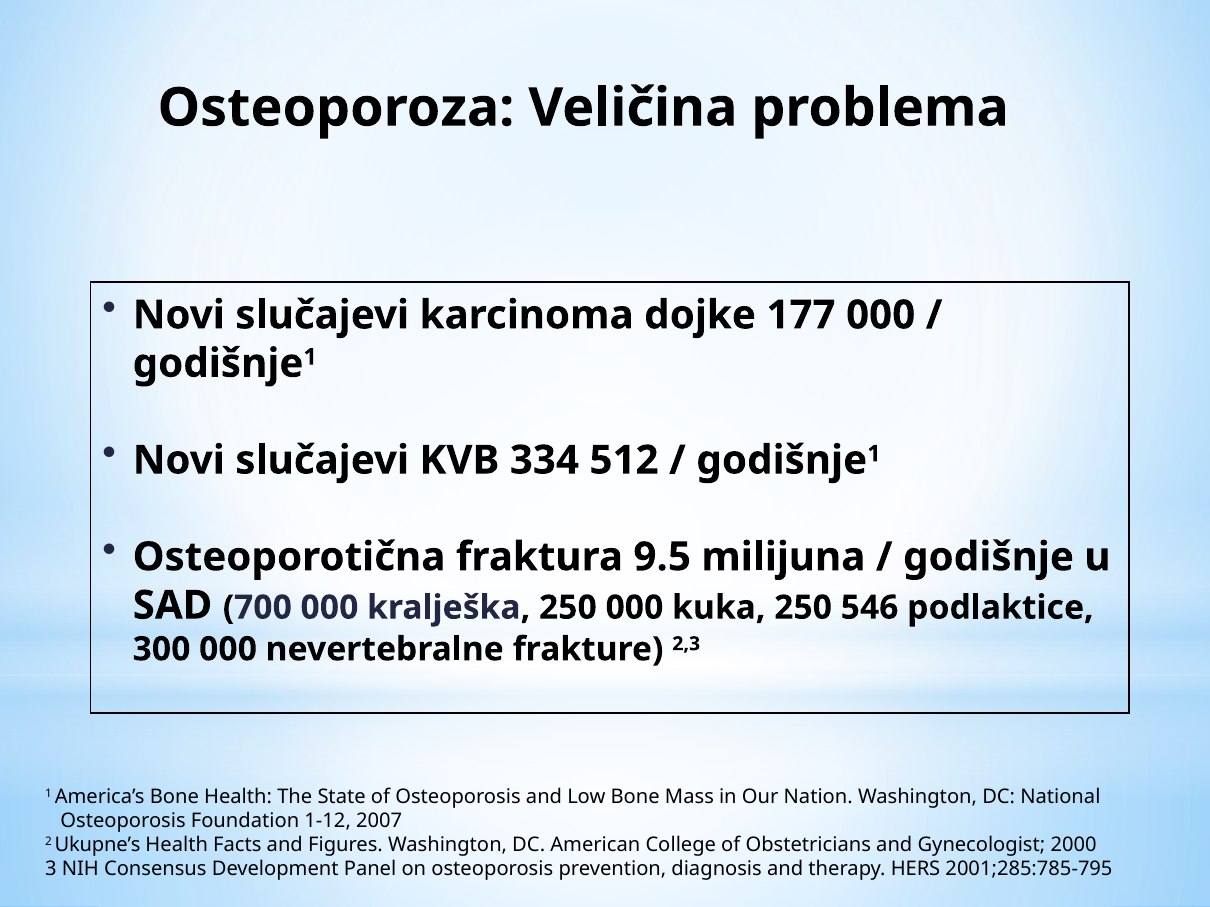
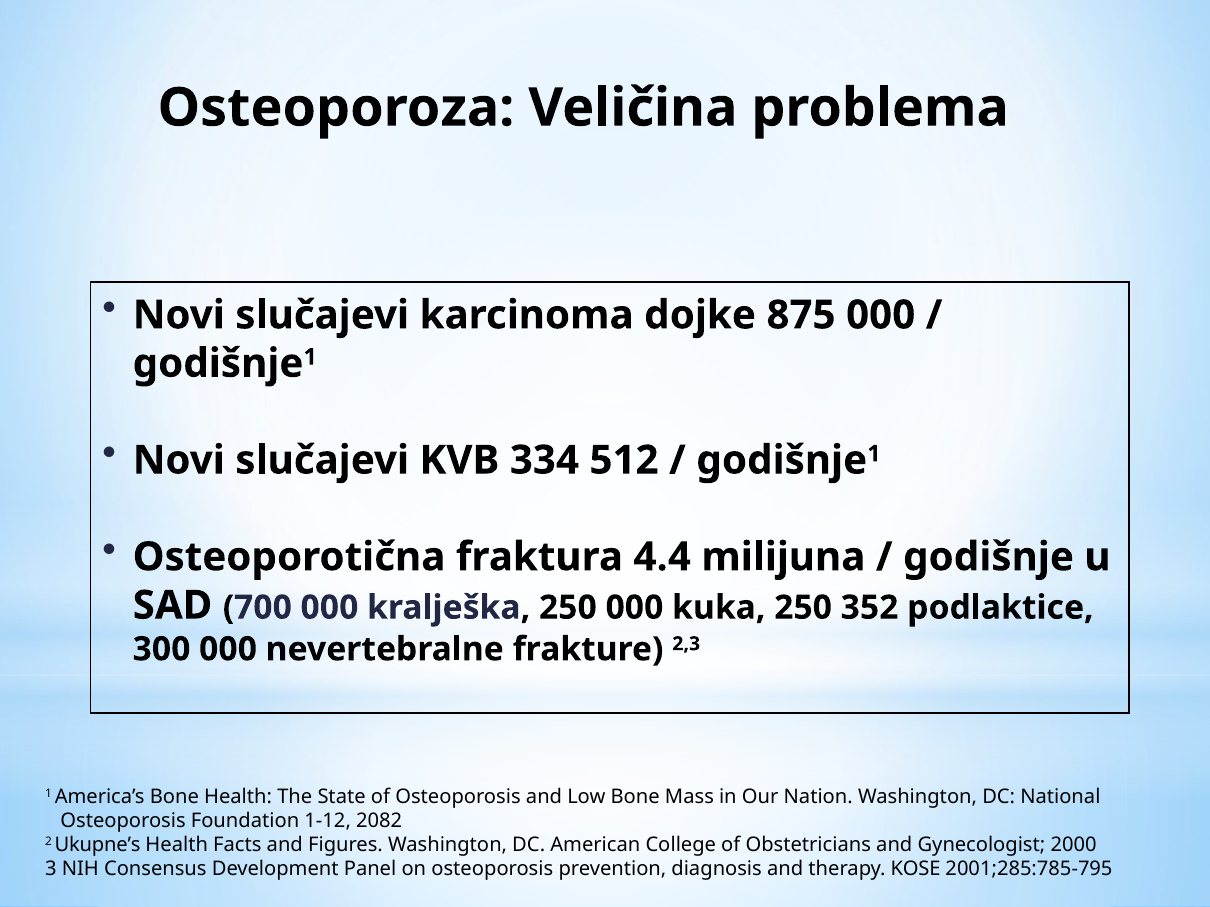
177: 177 -> 875
9.5: 9.5 -> 4.4
546: 546 -> 352
2007: 2007 -> 2082
HERS: HERS -> KOSE
